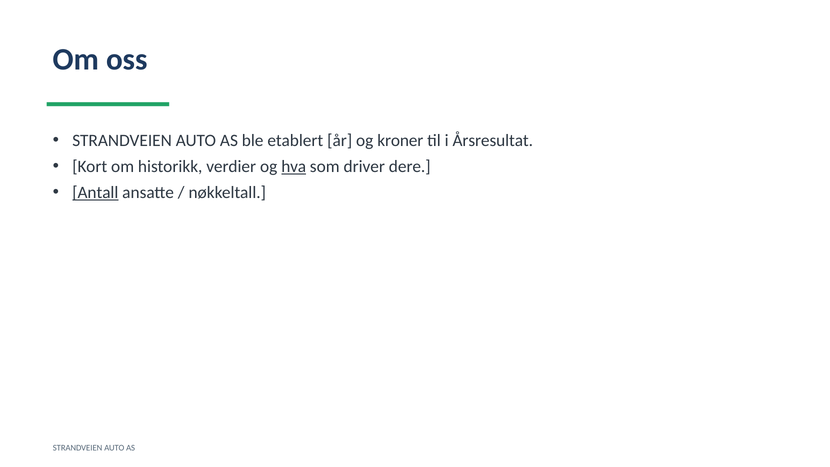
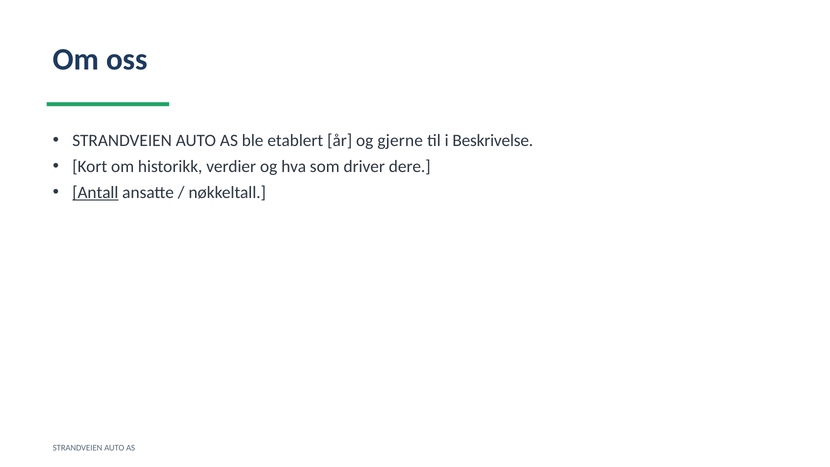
kroner: kroner -> gjerne
Årsresultat: Årsresultat -> Beskrivelse
hva underline: present -> none
